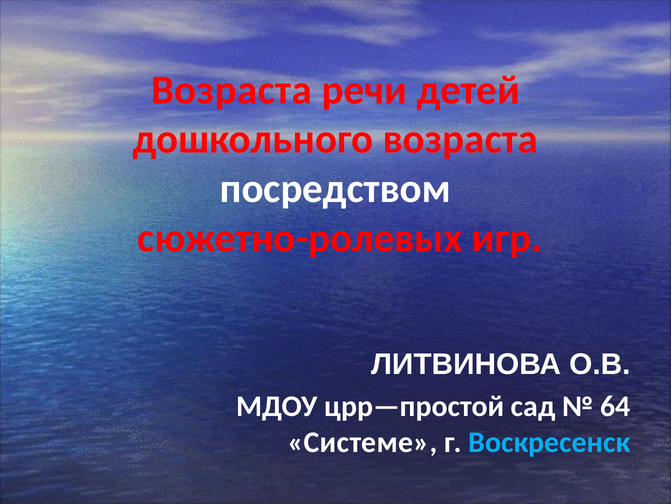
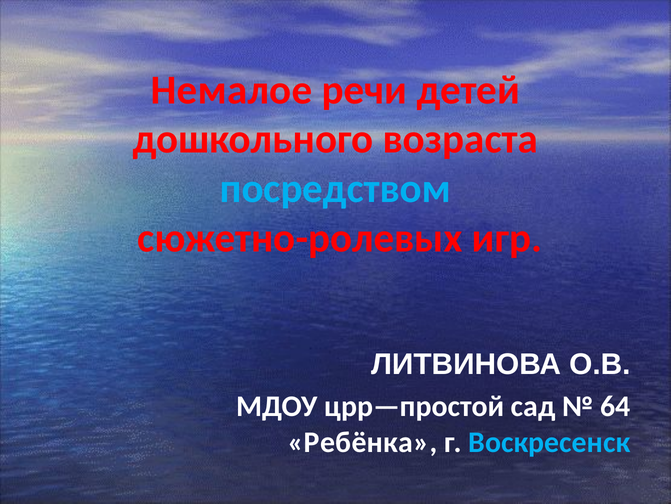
Возраста at (231, 90): Возраста -> Немалое
посредством colour: white -> light blue
Системе: Системе -> Ребёнка
